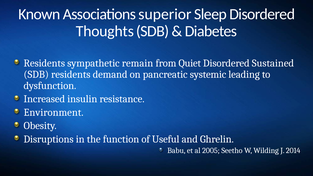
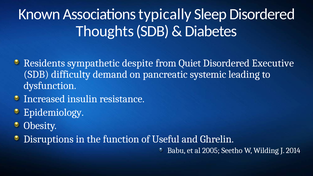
superior: superior -> typically
remain: remain -> despite
Sustained: Sustained -> Executive
SDB residents: residents -> difficulty
Environment: Environment -> Epidemiology
